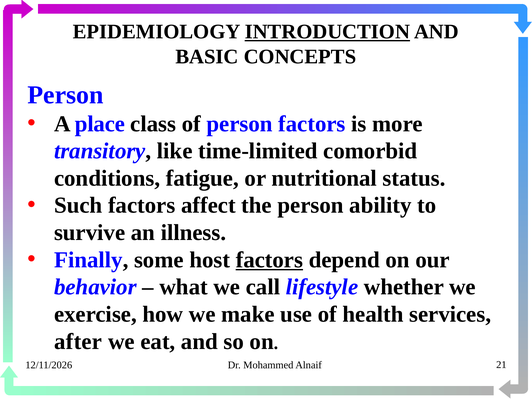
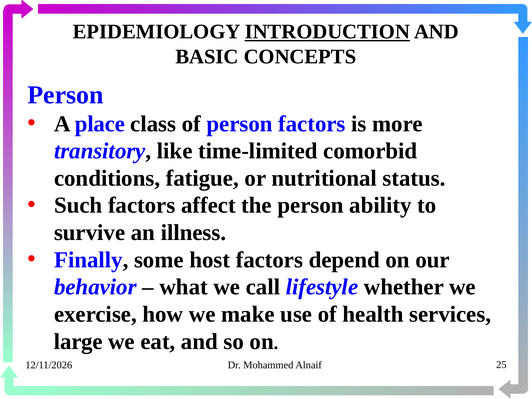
factors at (269, 260) underline: present -> none
after: after -> large
21: 21 -> 25
